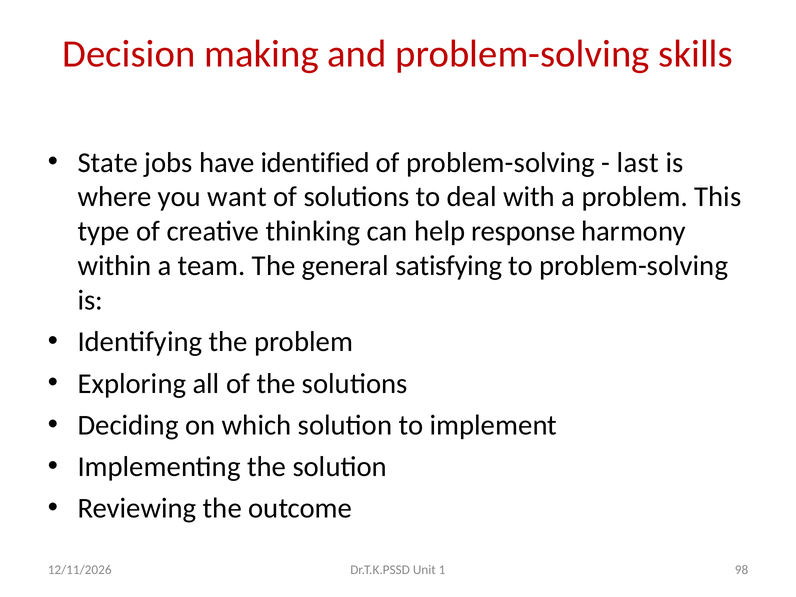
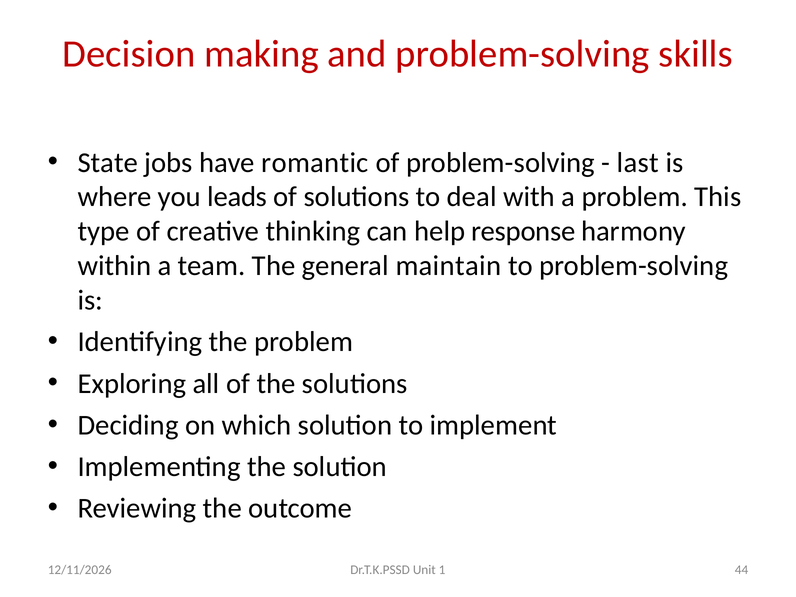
identified: identified -> romantic
want: want -> leads
satisfying: satisfying -> maintain
98: 98 -> 44
